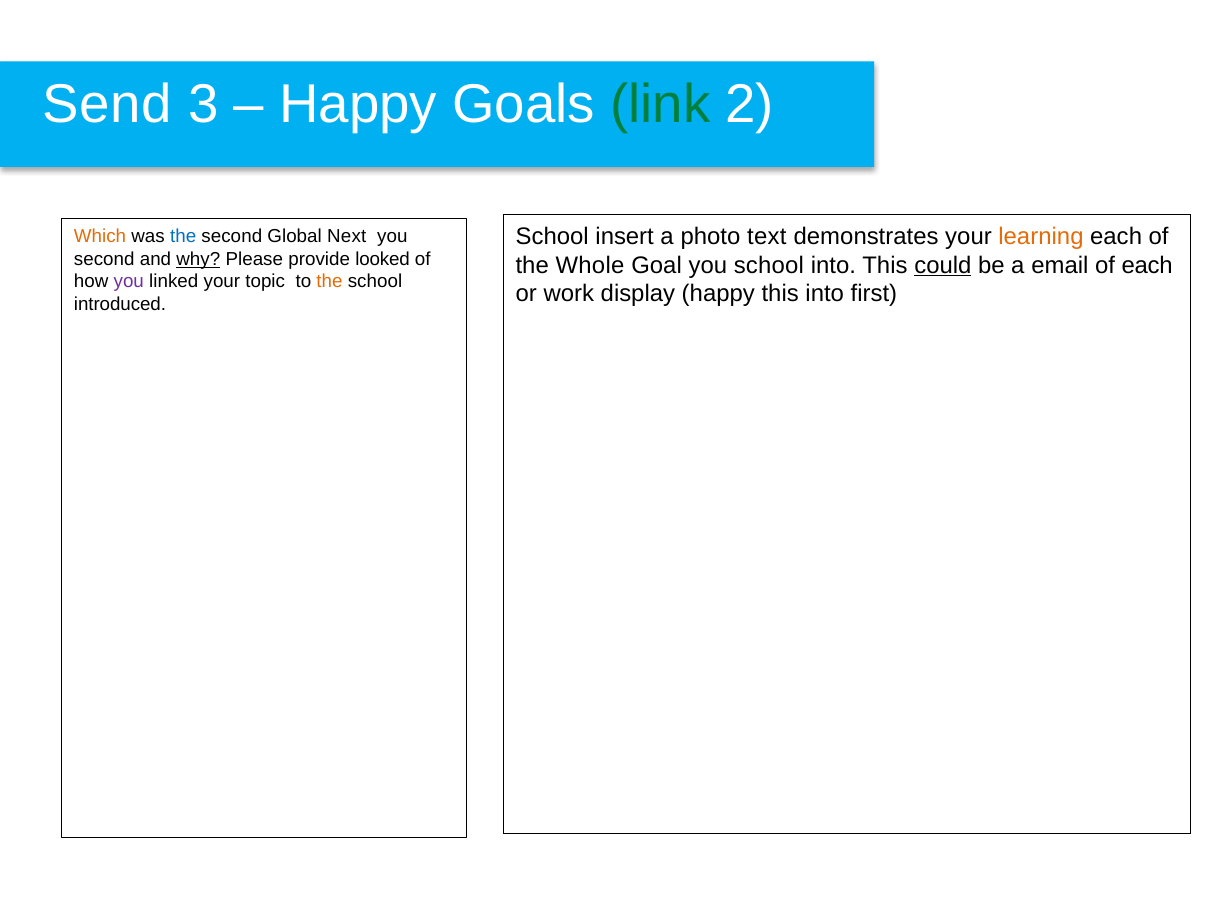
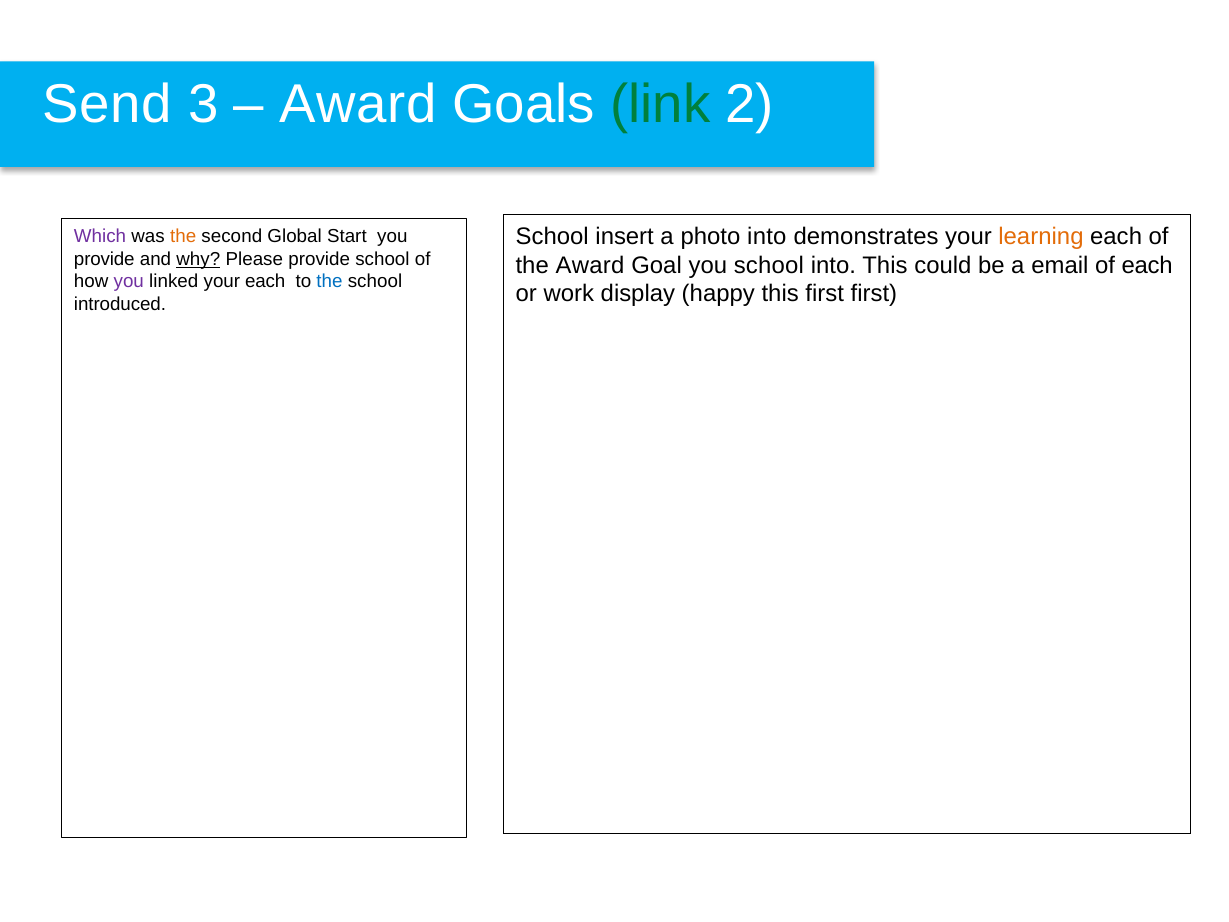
Happy at (358, 104): Happy -> Award
photo text: text -> into
Which colour: orange -> purple
the at (183, 236) colour: blue -> orange
Next: Next -> Start
second at (104, 259): second -> provide
provide looked: looked -> school
the Whole: Whole -> Award
could underline: present -> none
your topic: topic -> each
the at (330, 282) colour: orange -> blue
this into: into -> first
